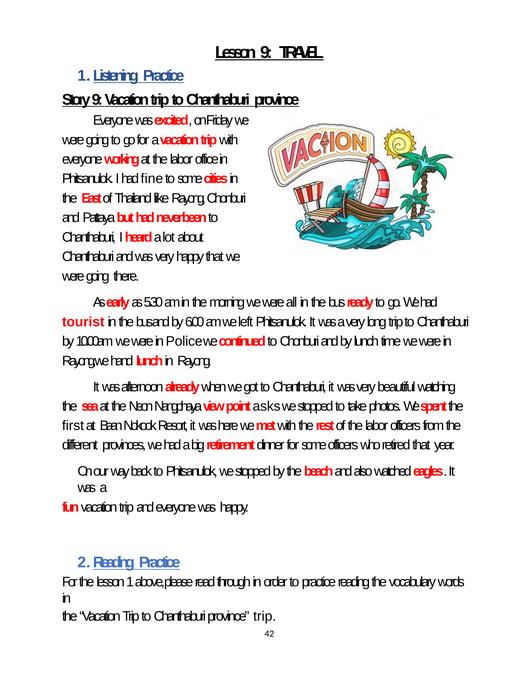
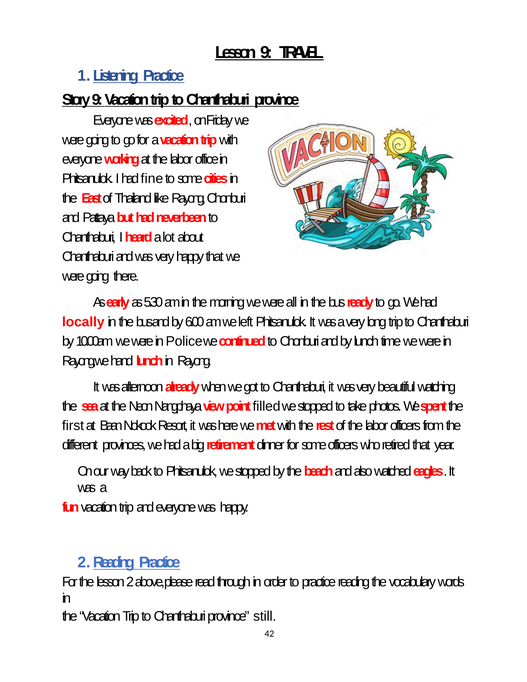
tourist: tourist -> locally
asks: asks -> filled
1: 1 -> 2
province trip: trip -> still
